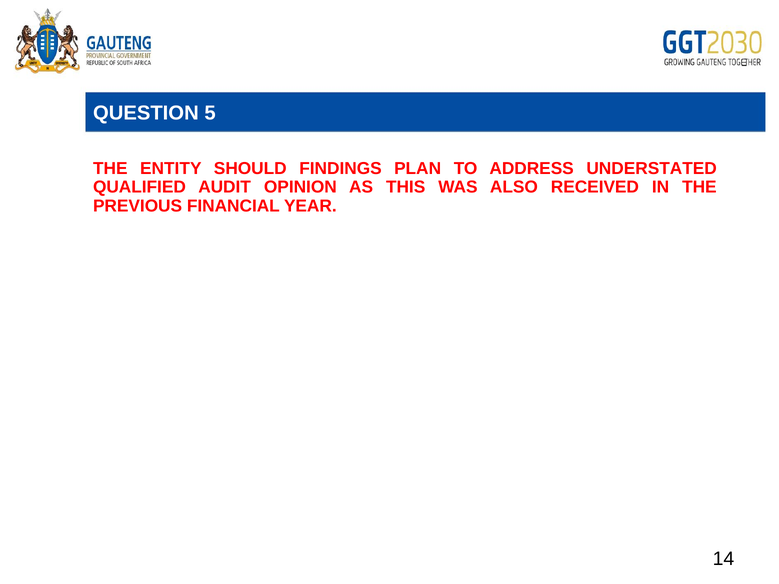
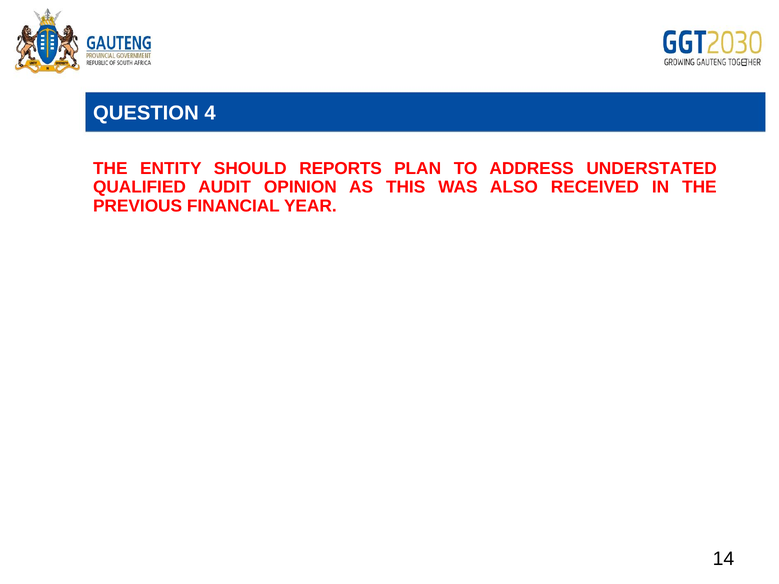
5: 5 -> 4
FINDINGS: FINDINGS -> REPORTS
